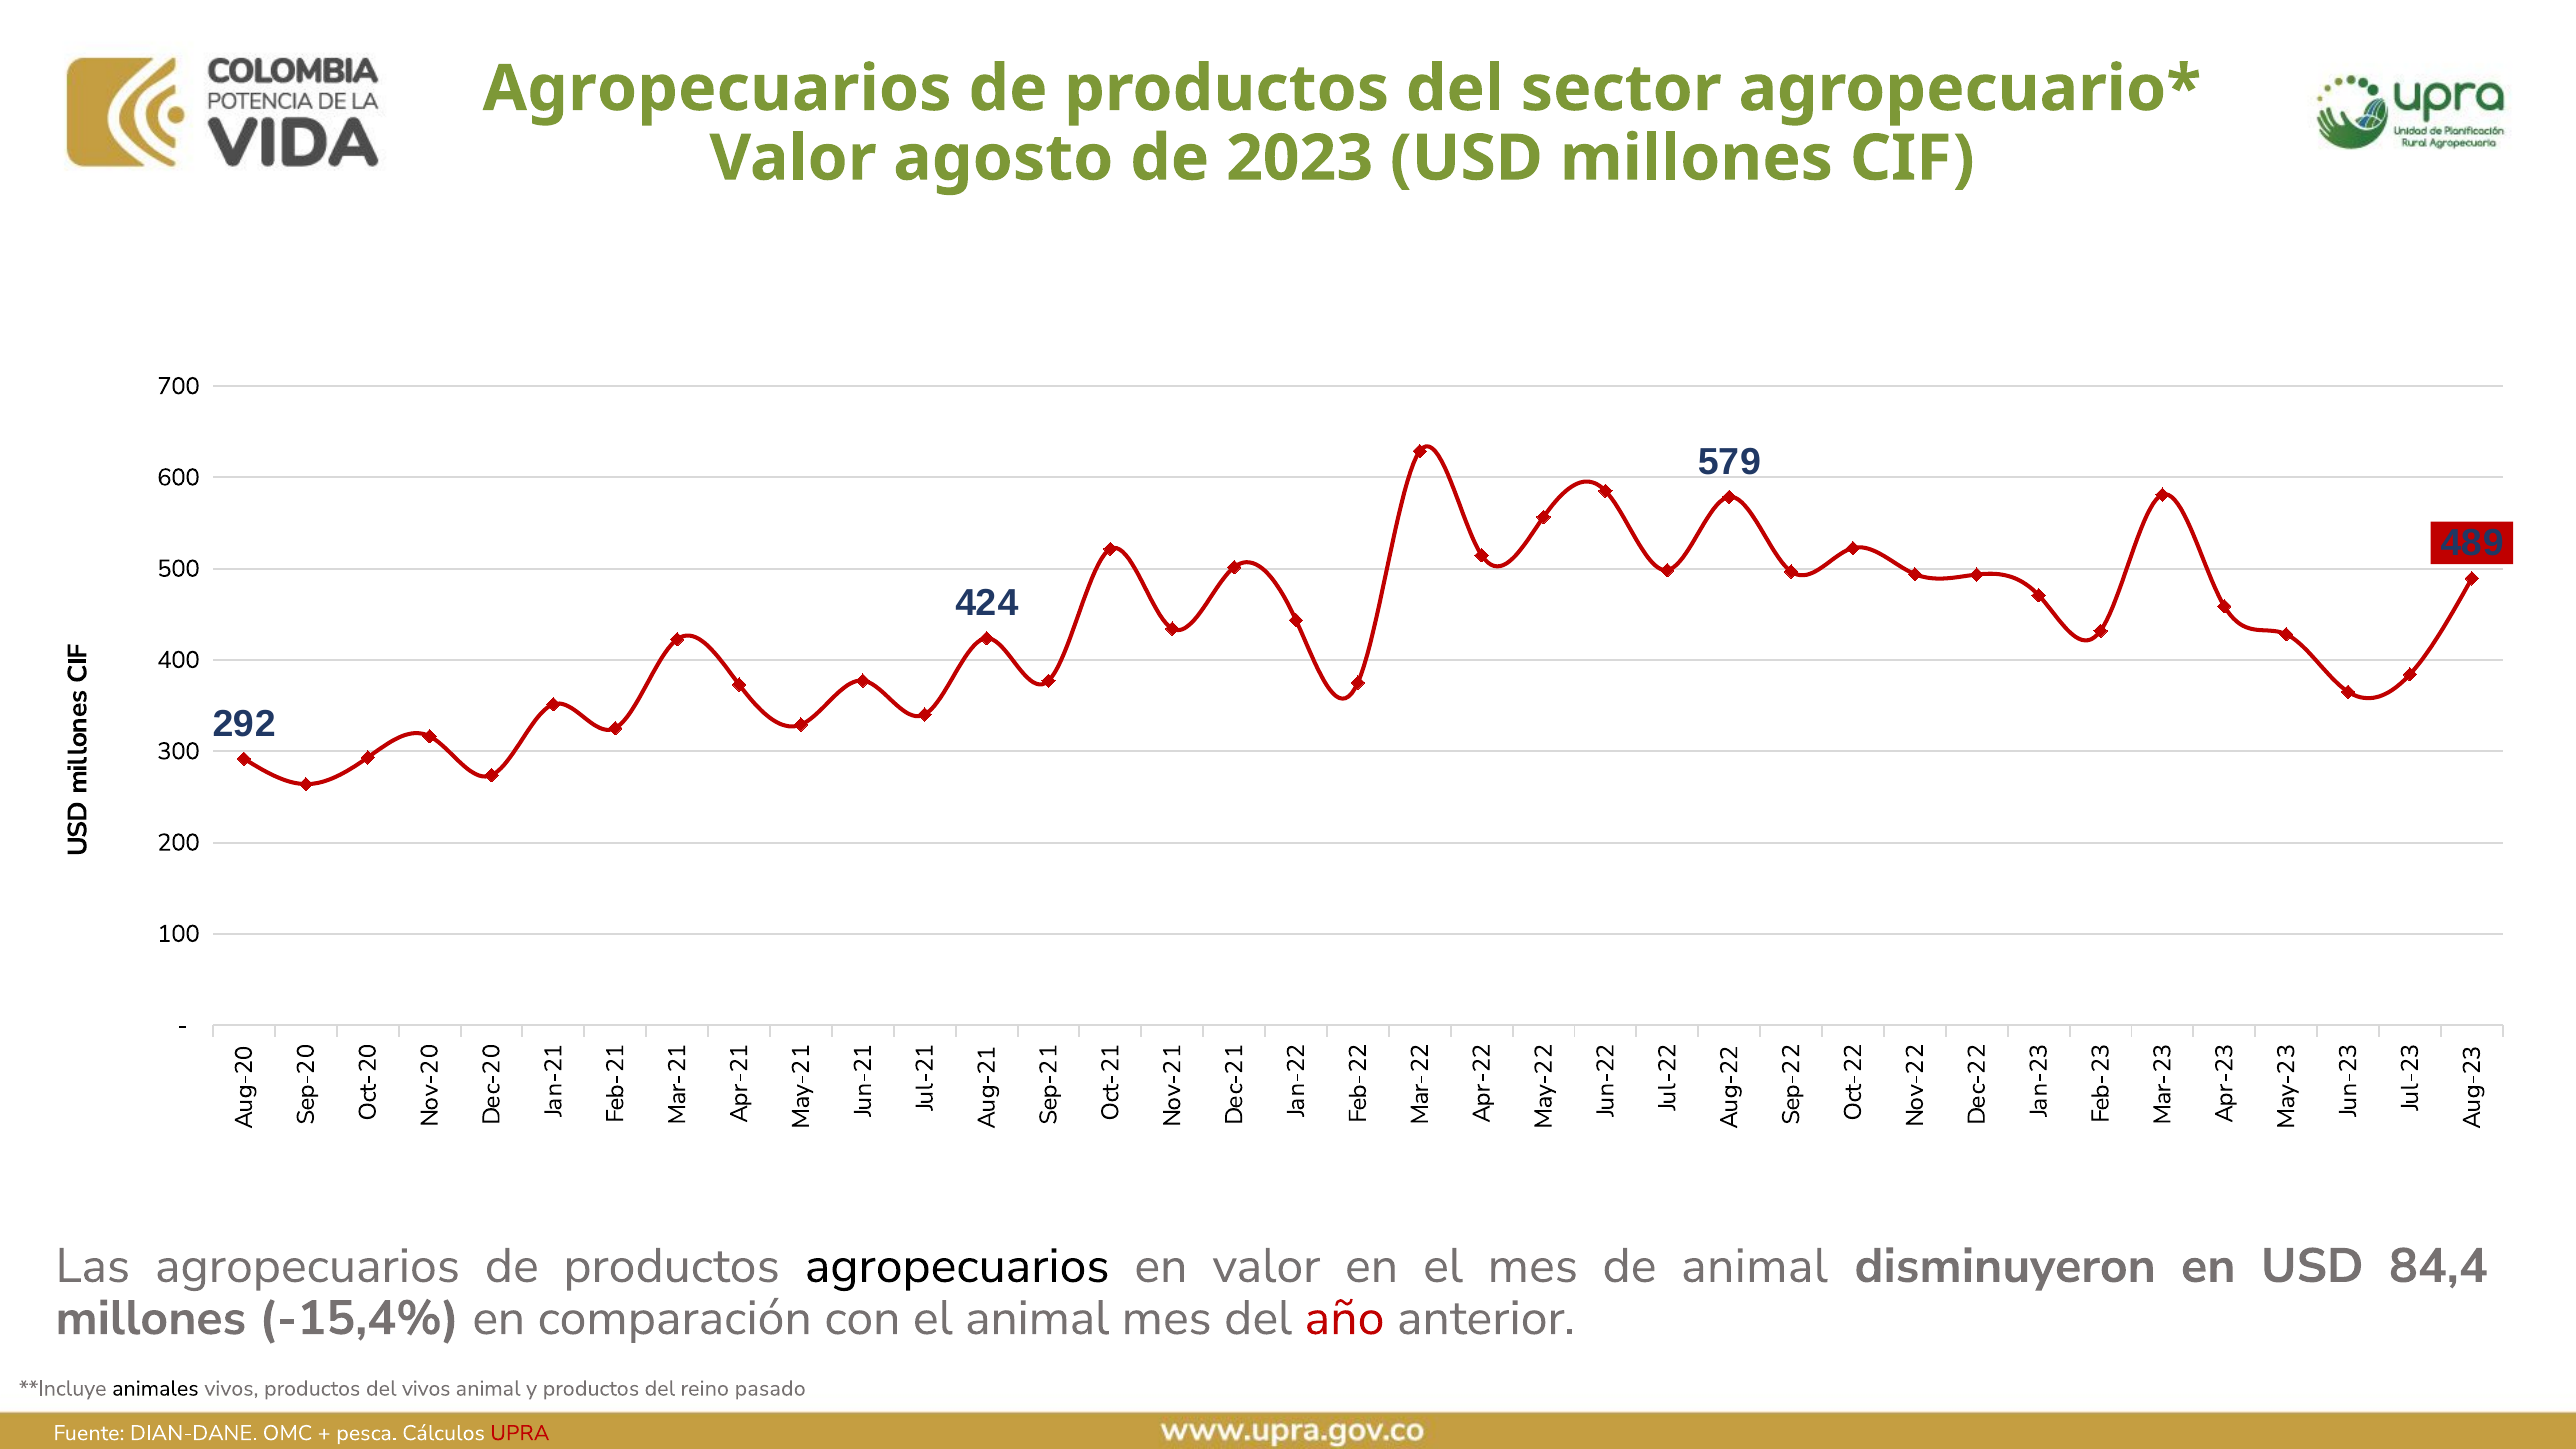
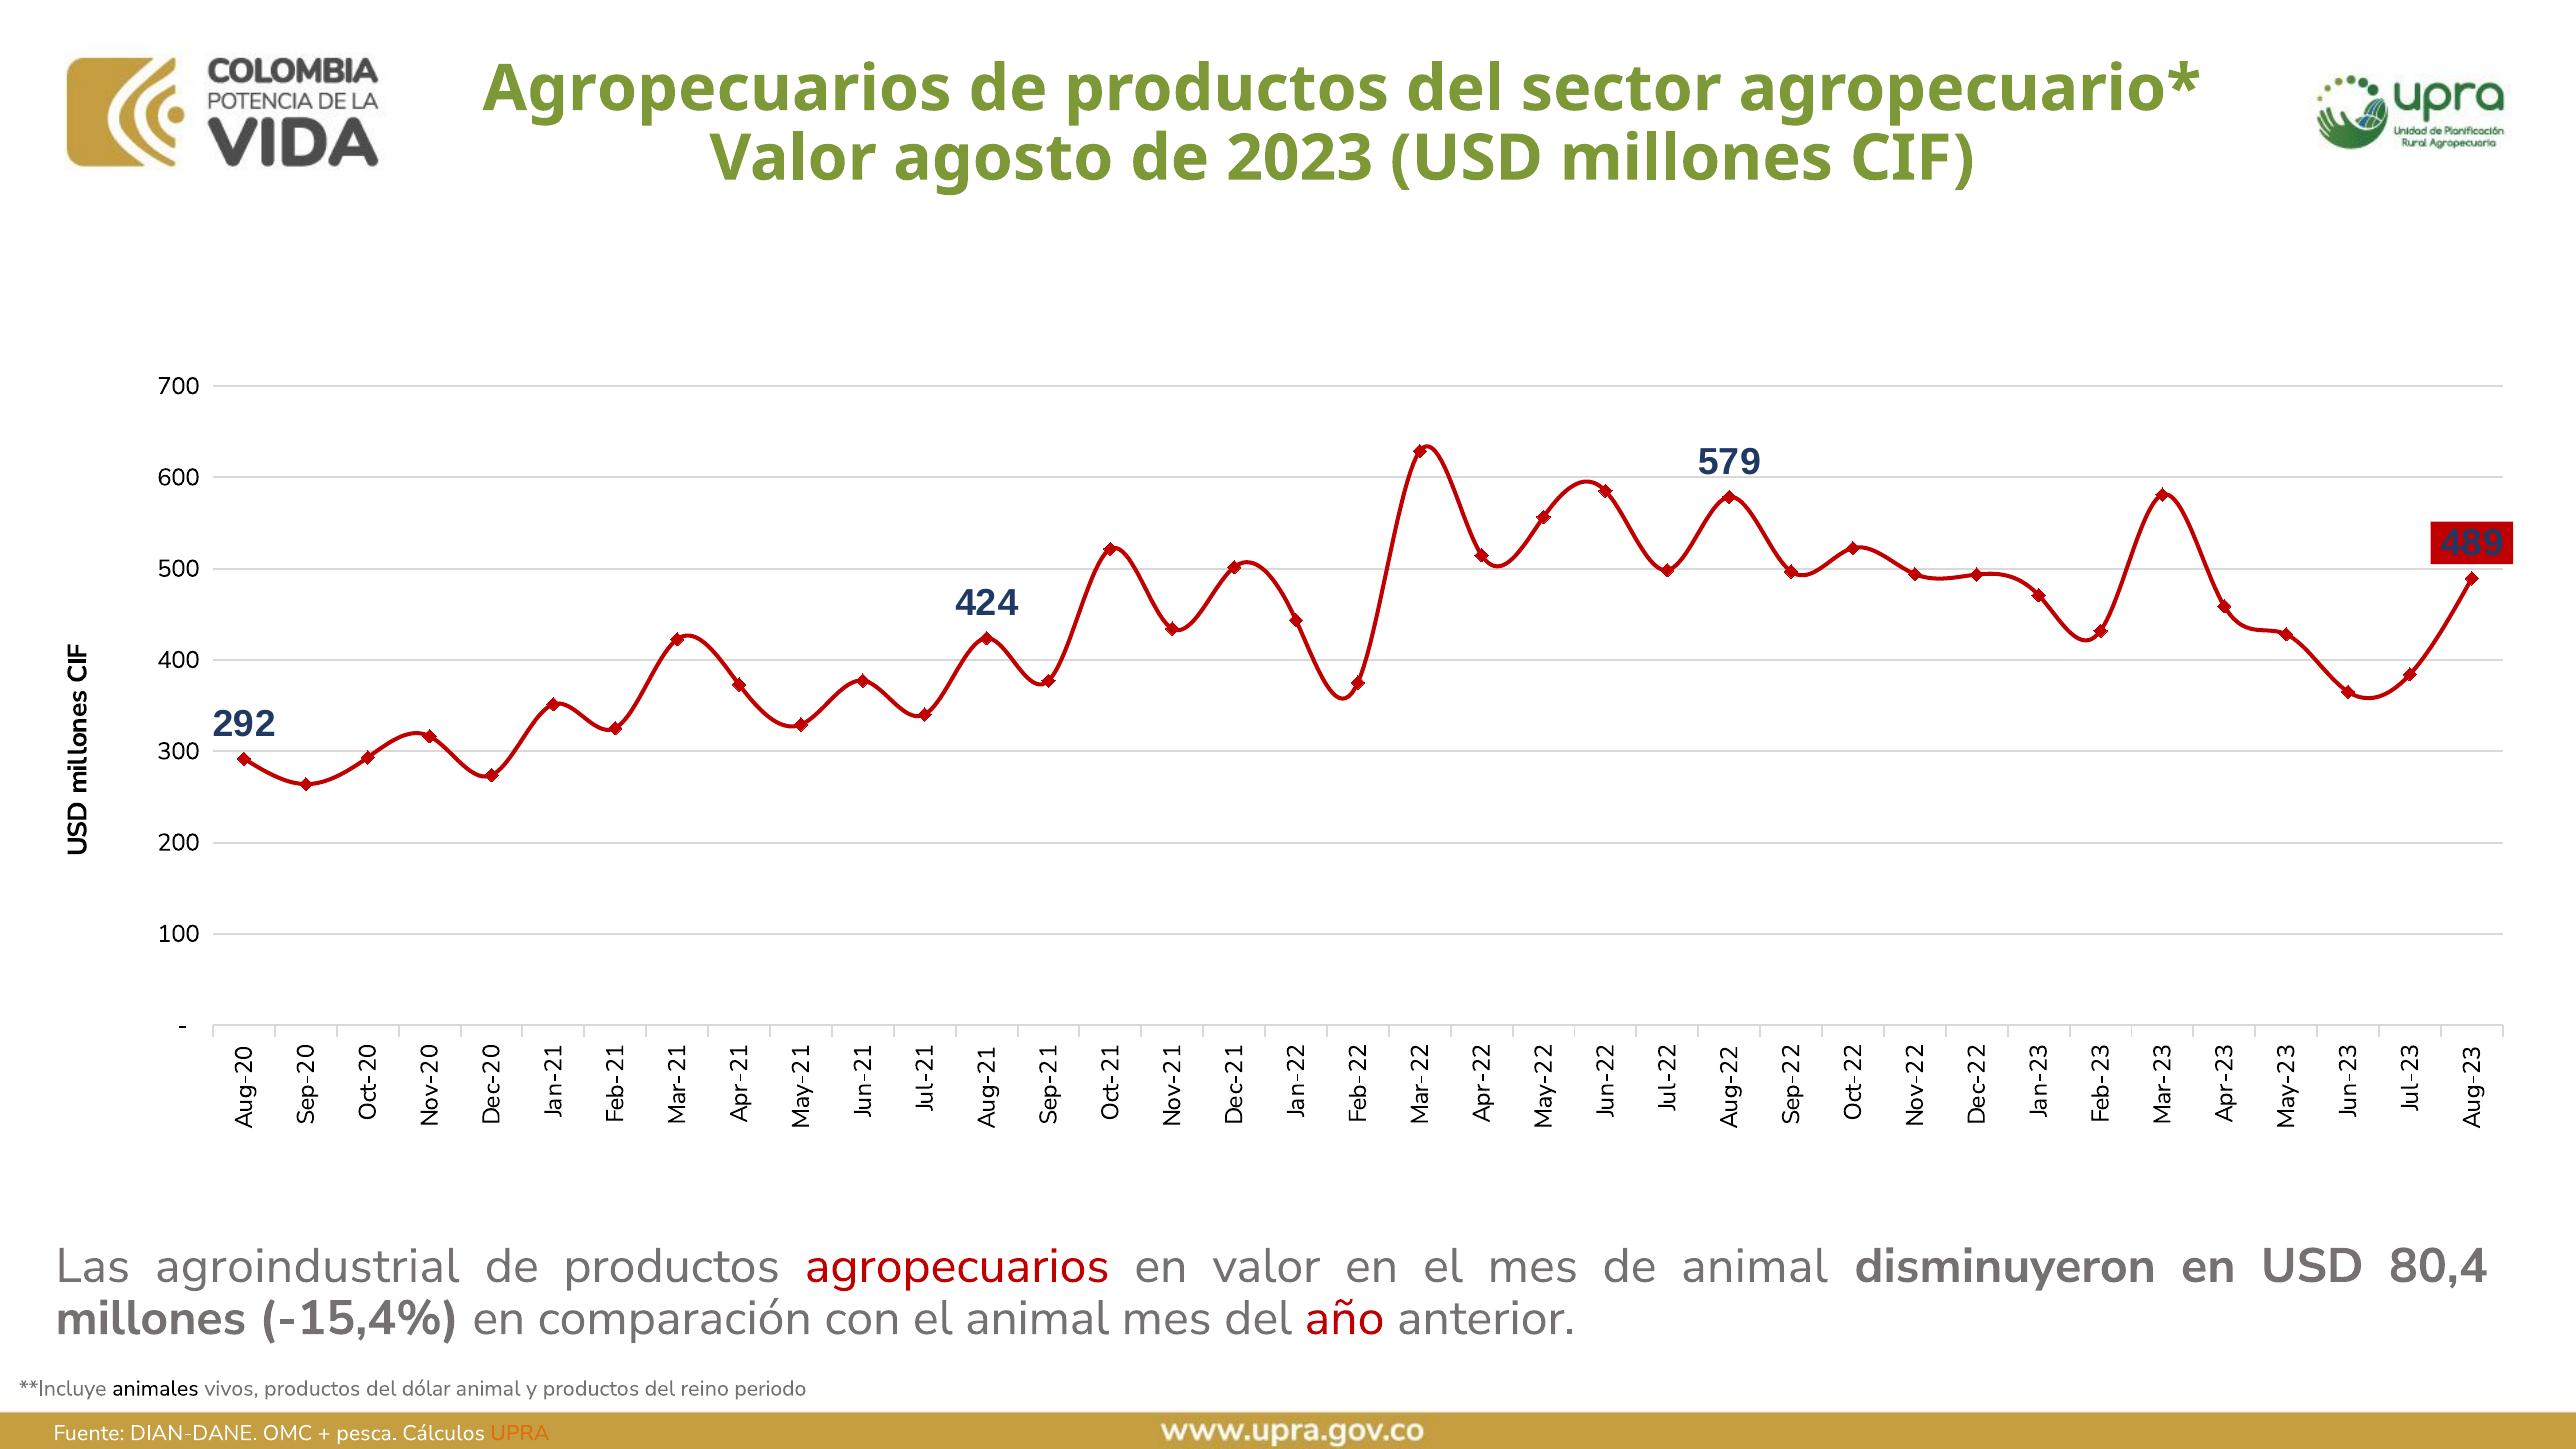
Las agropecuarios: agropecuarios -> agroindustrial
agropecuarios at (957, 1266) colour: black -> red
84,4: 84,4 -> 80,4
del vivos: vivos -> dólar
pasado: pasado -> periodo
UPRA colour: red -> orange
